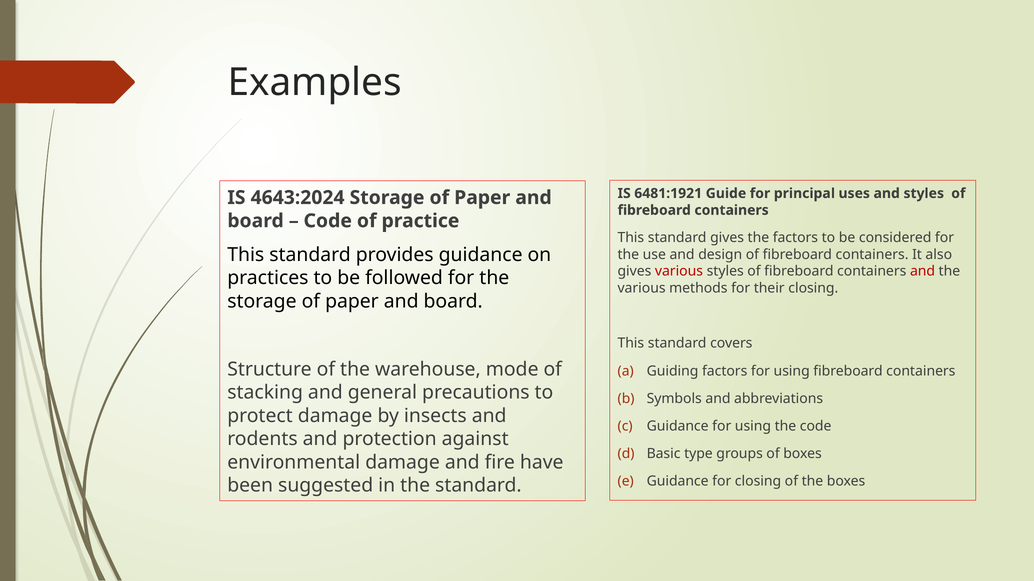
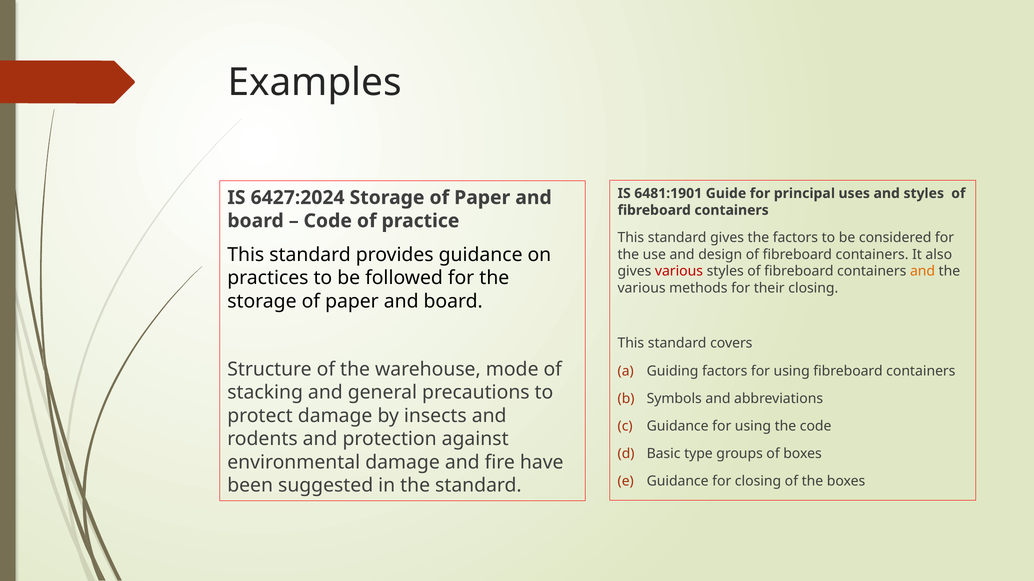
6481:1921: 6481:1921 -> 6481:1901
4643:2024: 4643:2024 -> 6427:2024
and at (923, 272) colour: red -> orange
